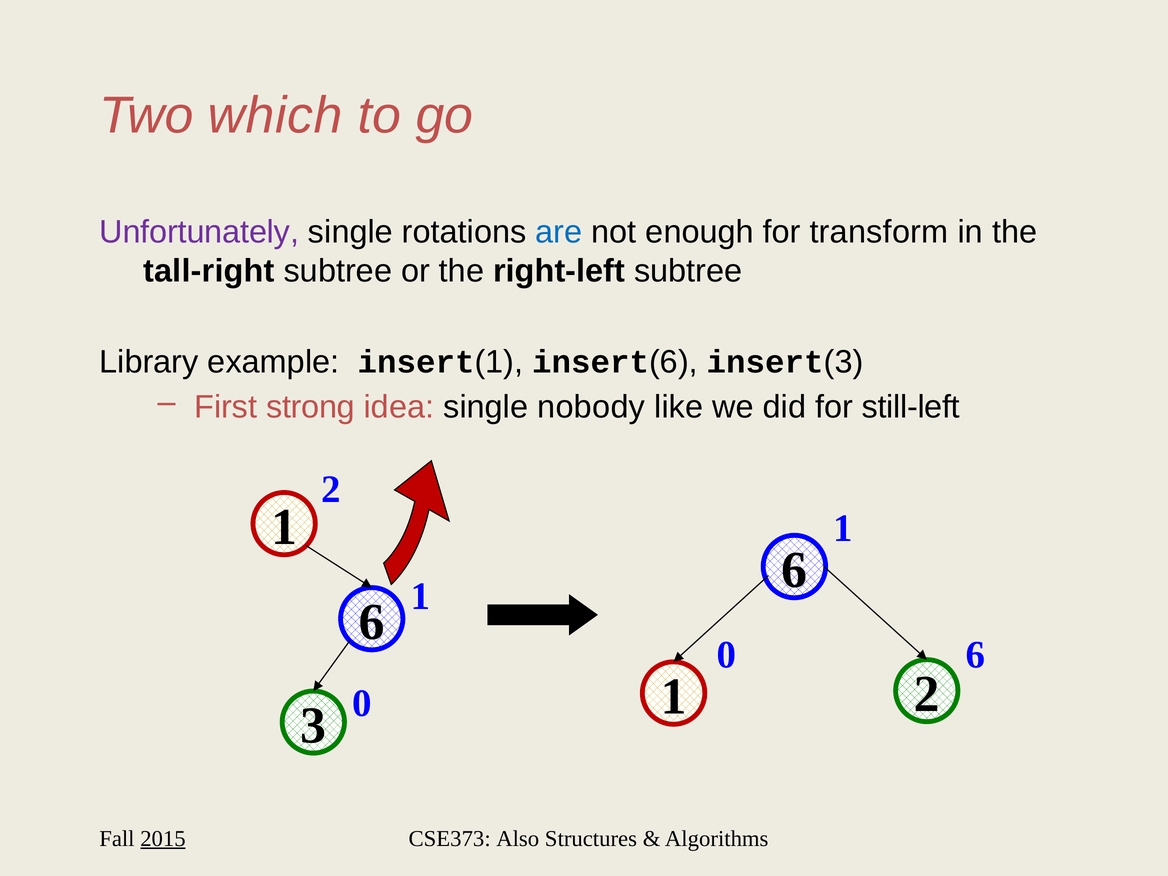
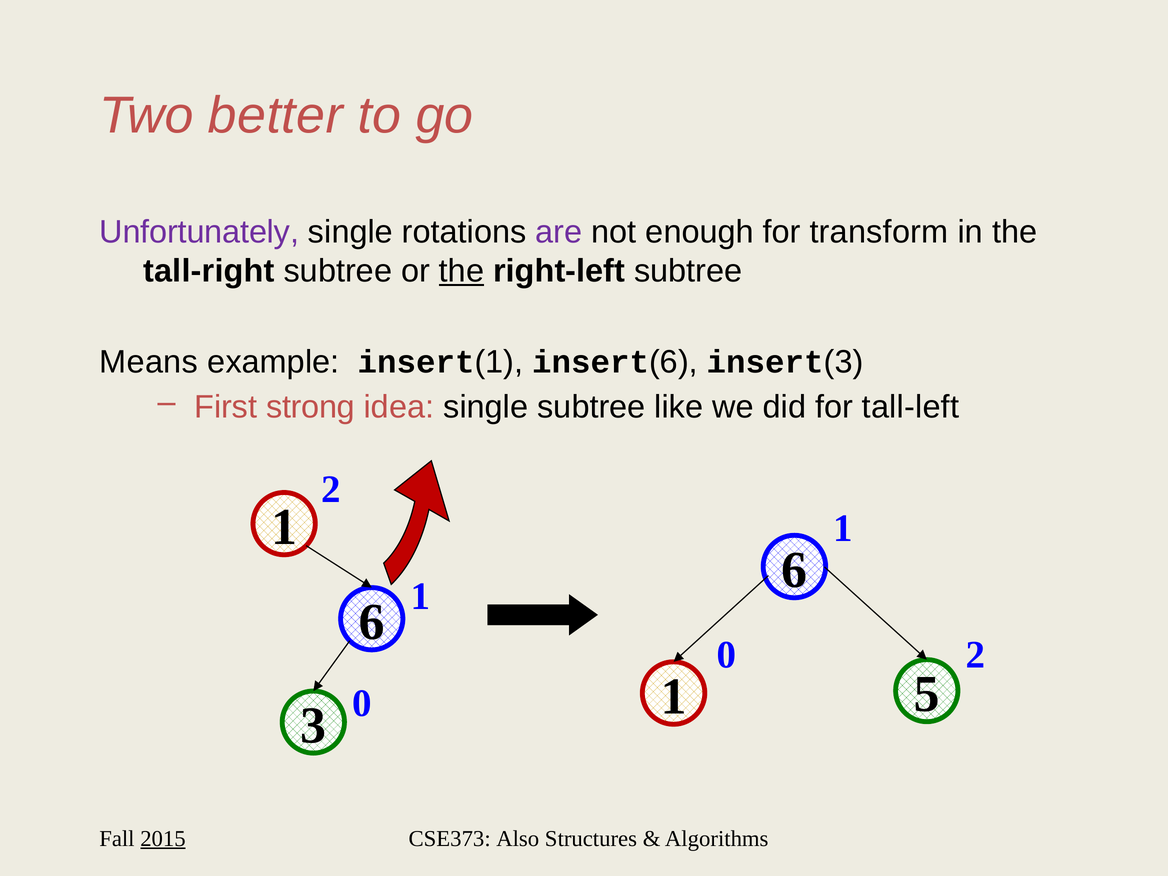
which: which -> better
are colour: blue -> purple
the at (462, 271) underline: none -> present
Library: Library -> Means
single nobody: nobody -> subtree
still-left: still-left -> tall-left
0 6: 6 -> 2
2 at (927, 694): 2 -> 5
